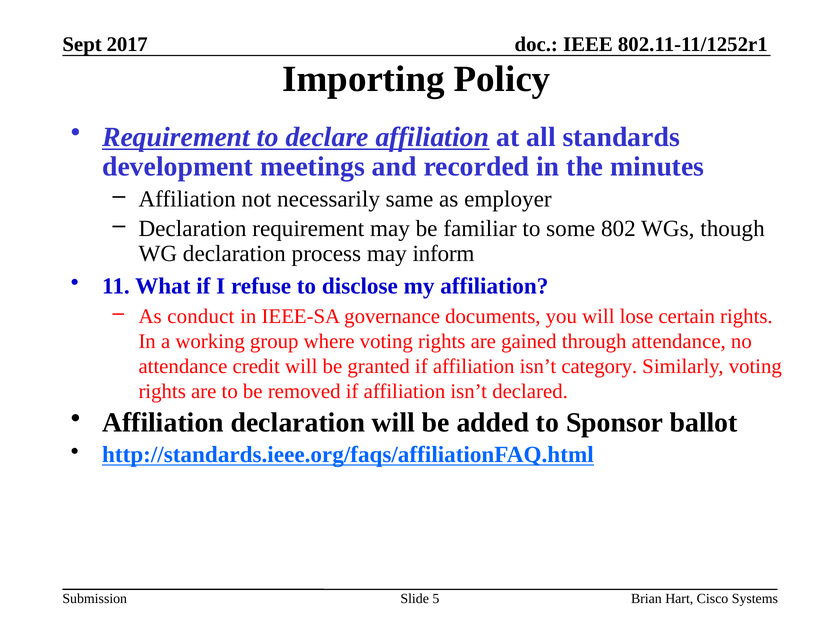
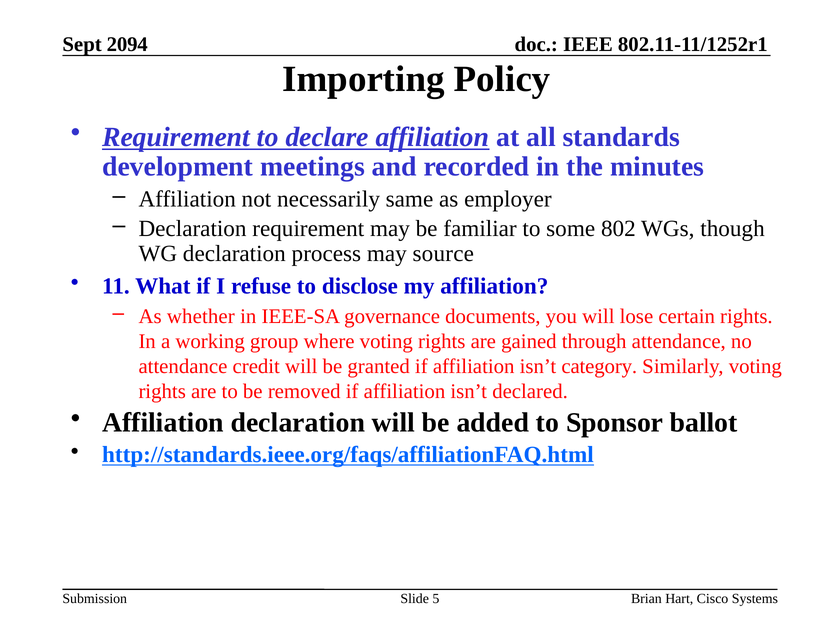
2017: 2017 -> 2094
inform: inform -> source
conduct: conduct -> whether
